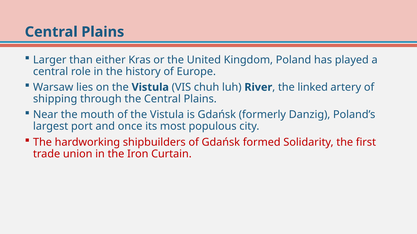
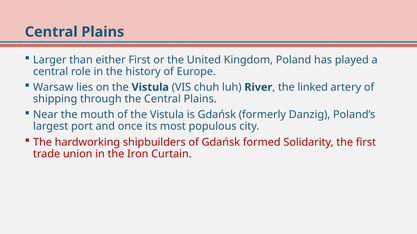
either Kras: Kras -> First
